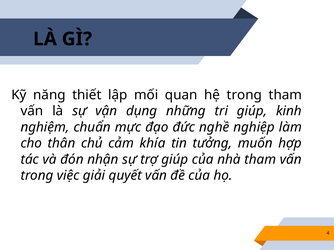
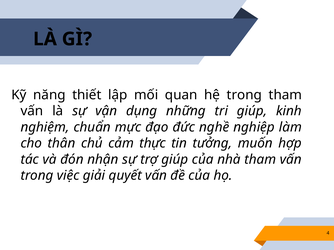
khía: khía -> thực
